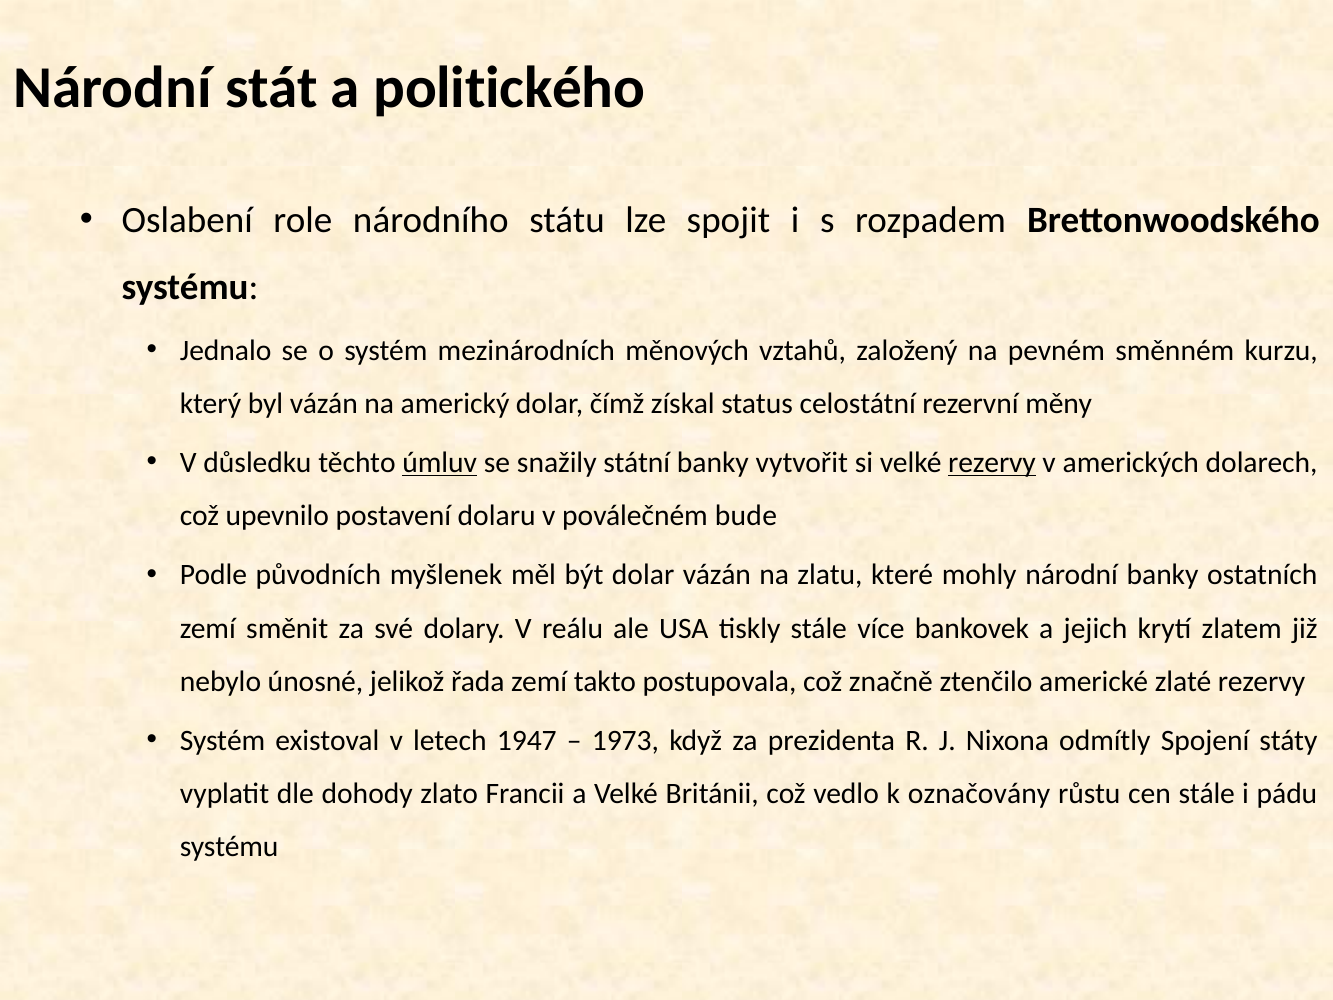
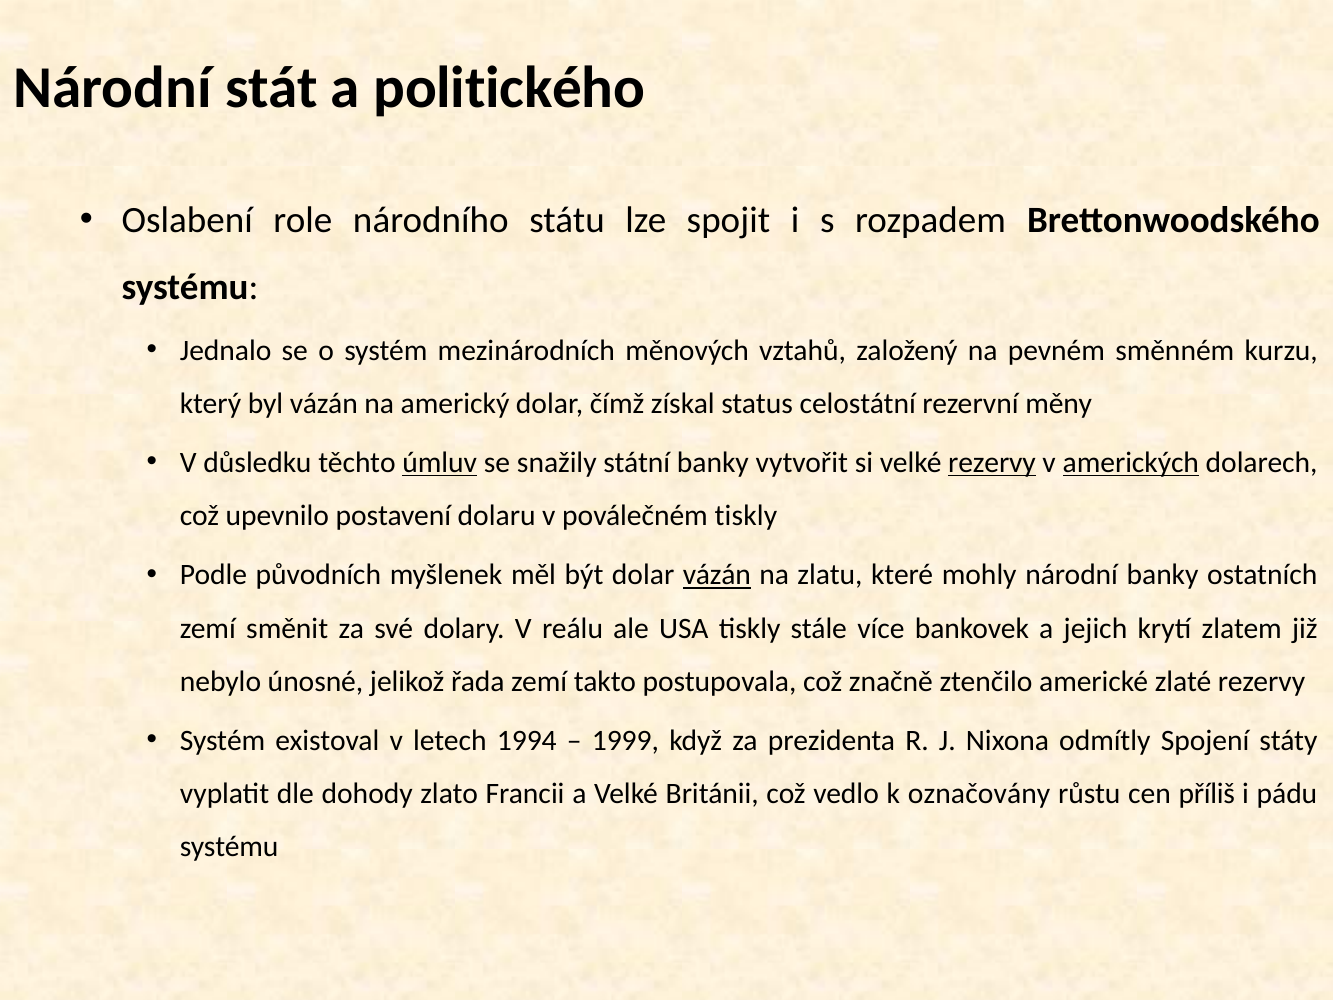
amerických underline: none -> present
poválečném bude: bude -> tiskly
vázán at (717, 575) underline: none -> present
1947: 1947 -> 1994
1973: 1973 -> 1999
cen stále: stále -> příliš
